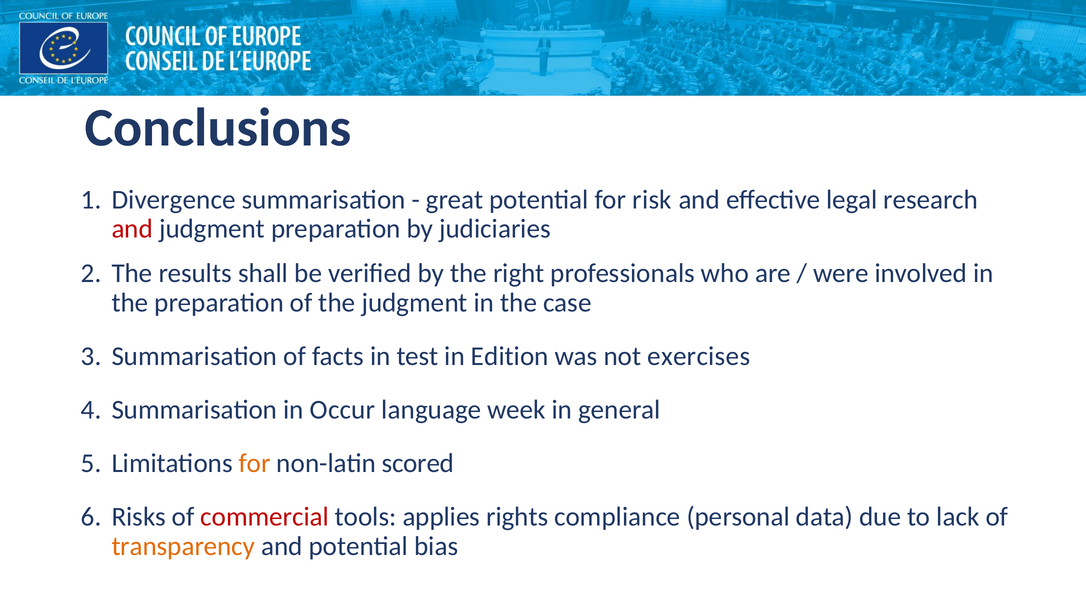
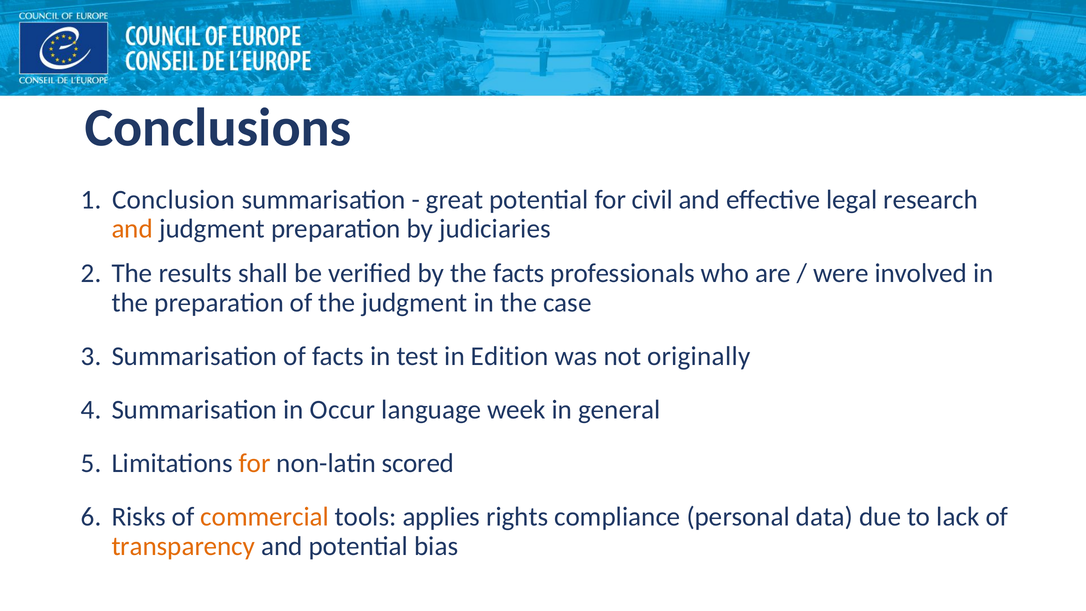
Divergence: Divergence -> Conclusion
risk: risk -> civil
and at (132, 229) colour: red -> orange
the right: right -> facts
exercises: exercises -> originally
commercial colour: red -> orange
